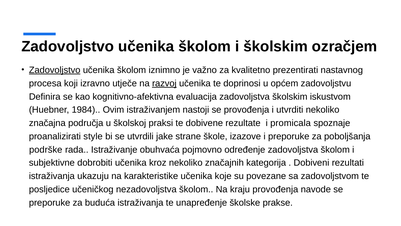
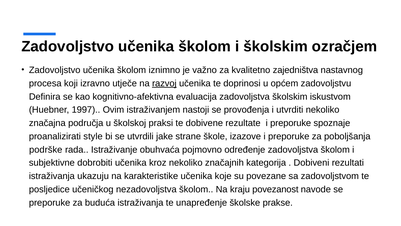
Zadovoljstvo at (55, 70) underline: present -> none
prezentirati: prezentirati -> zajedništva
1984: 1984 -> 1997
rezultate i promicala: promicala -> preporuke
kraju provođenja: provođenja -> povezanost
